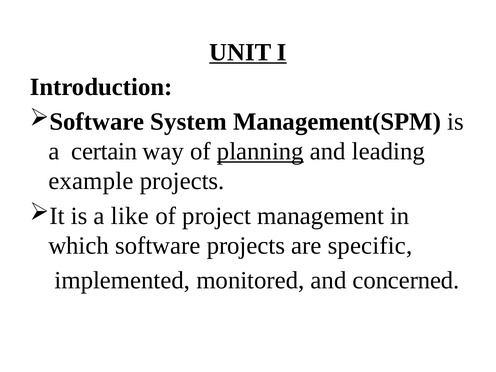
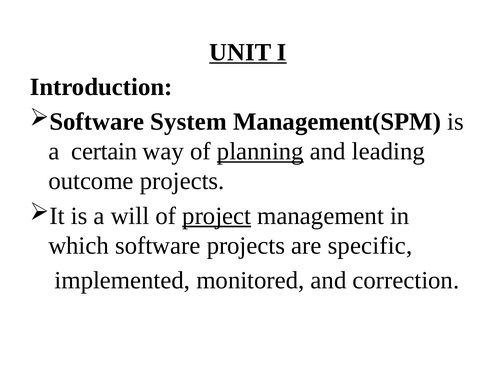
example: example -> outcome
like: like -> will
project underline: none -> present
concerned: concerned -> correction
